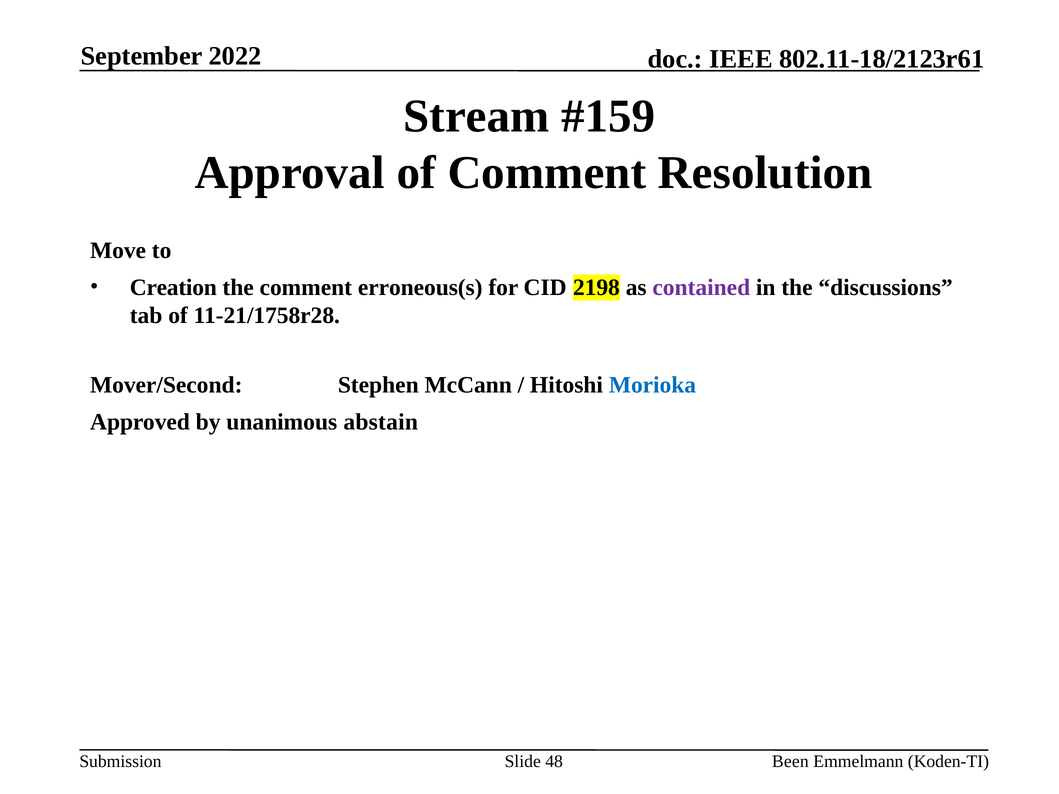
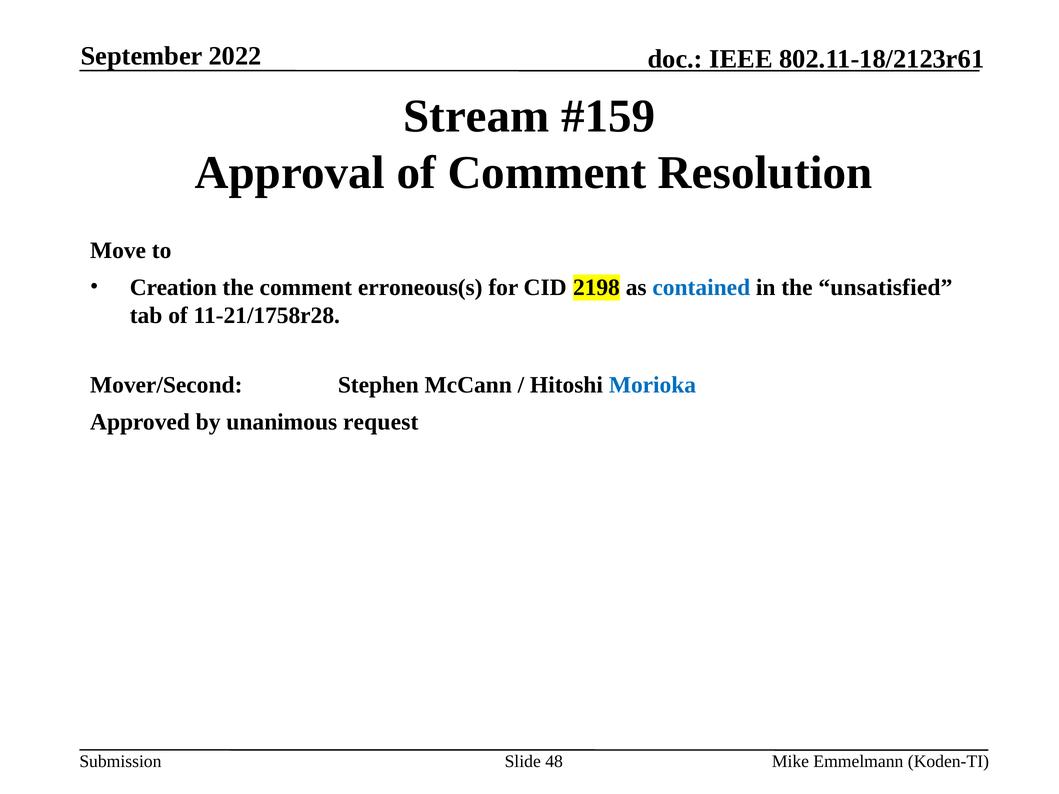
contained colour: purple -> blue
discussions: discussions -> unsatisfied
abstain: abstain -> request
Been: Been -> Mike
